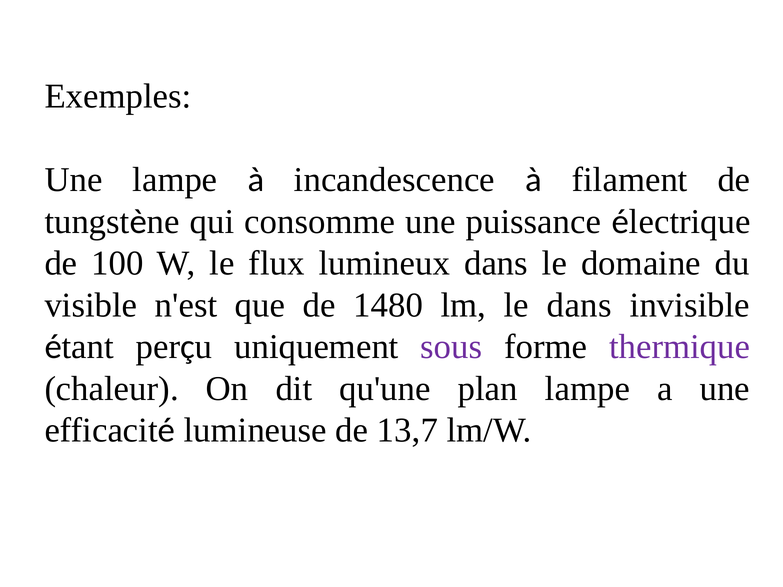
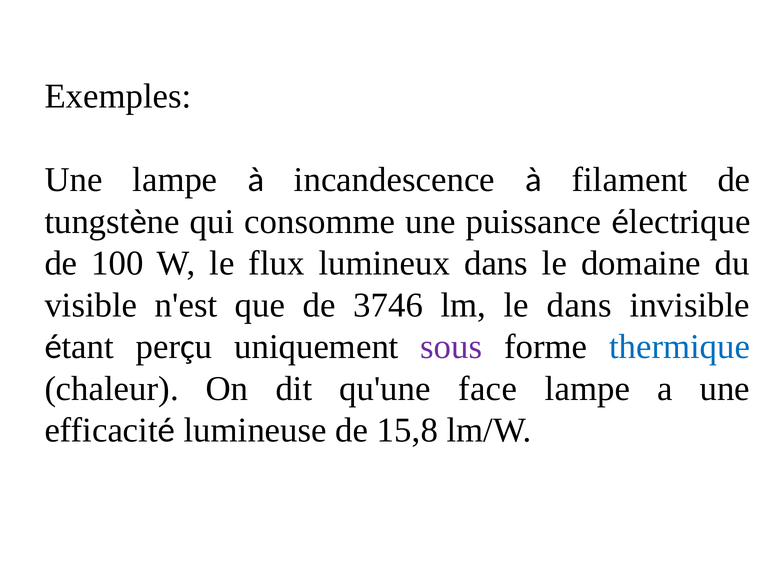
1480: 1480 -> 3746
thermique colour: purple -> blue
plan: plan -> face
13,7: 13,7 -> 15,8
